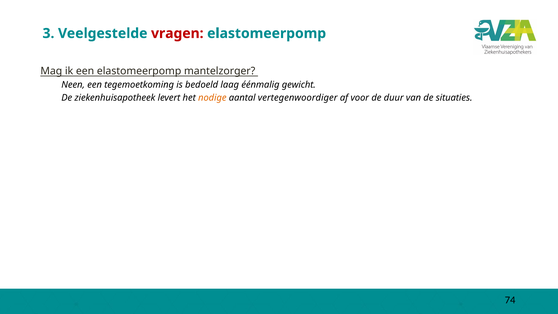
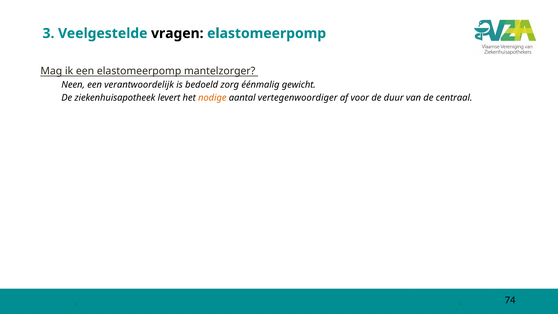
vragen colour: red -> black
tegemoetkoming: tegemoetkoming -> verantwoordelijk
laag: laag -> zorg
situaties: situaties -> centraal
